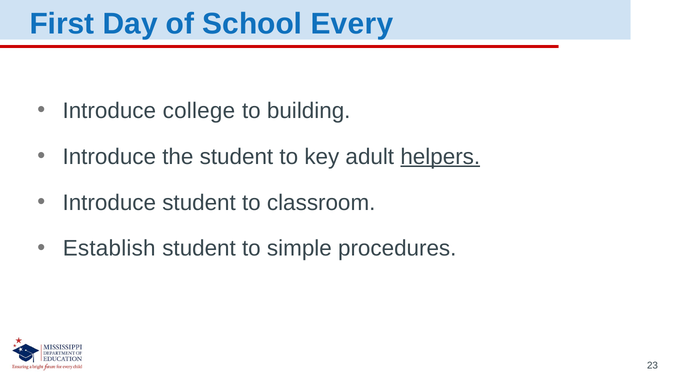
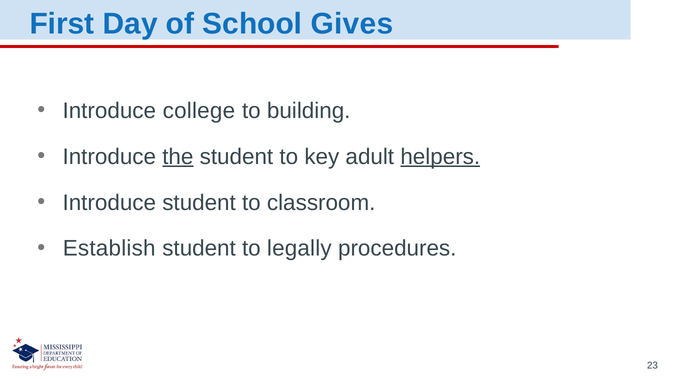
Every: Every -> Gives
the underline: none -> present
simple: simple -> legally
